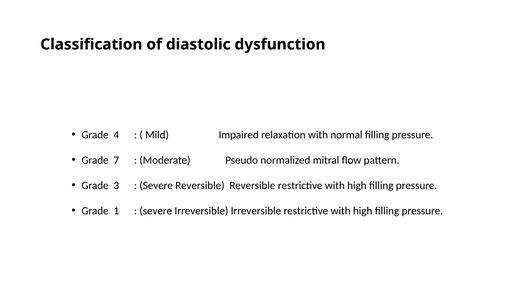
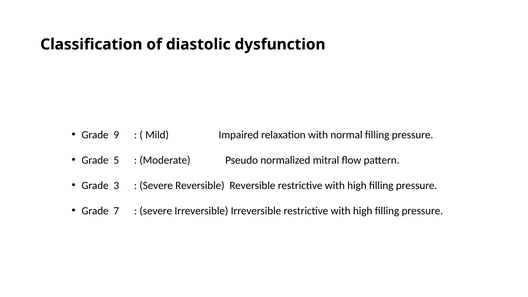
4: 4 -> 9
7: 7 -> 5
1: 1 -> 7
